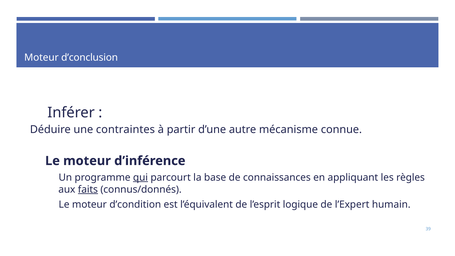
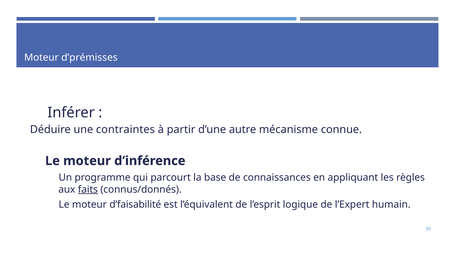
d’conclusion: d’conclusion -> d’prémisses
qui underline: present -> none
d’condition: d’condition -> d’faisabilité
